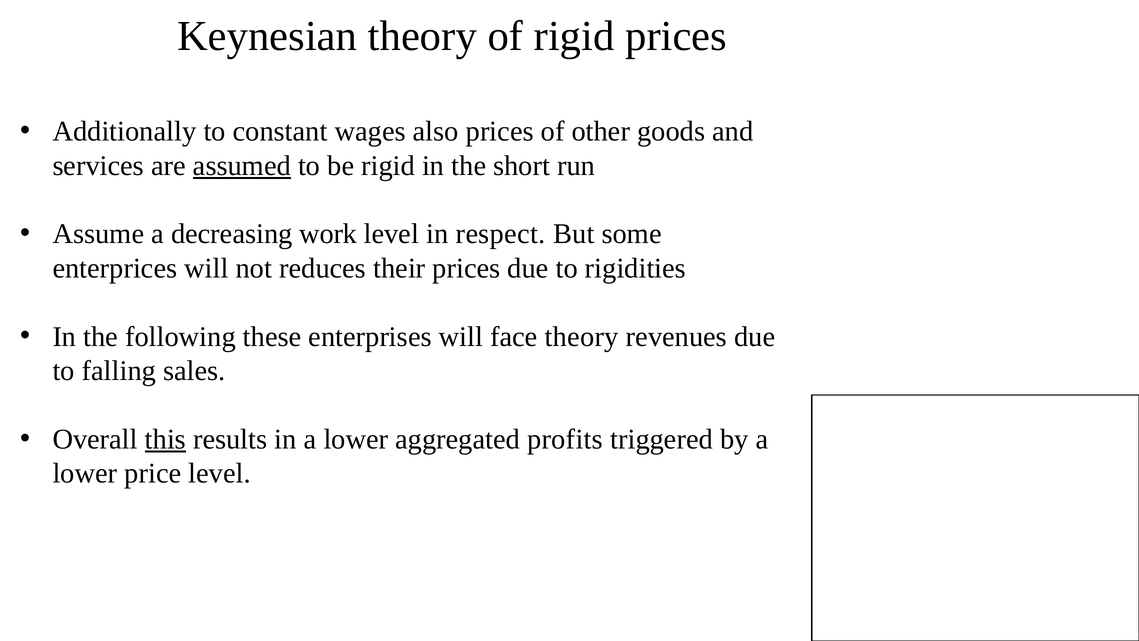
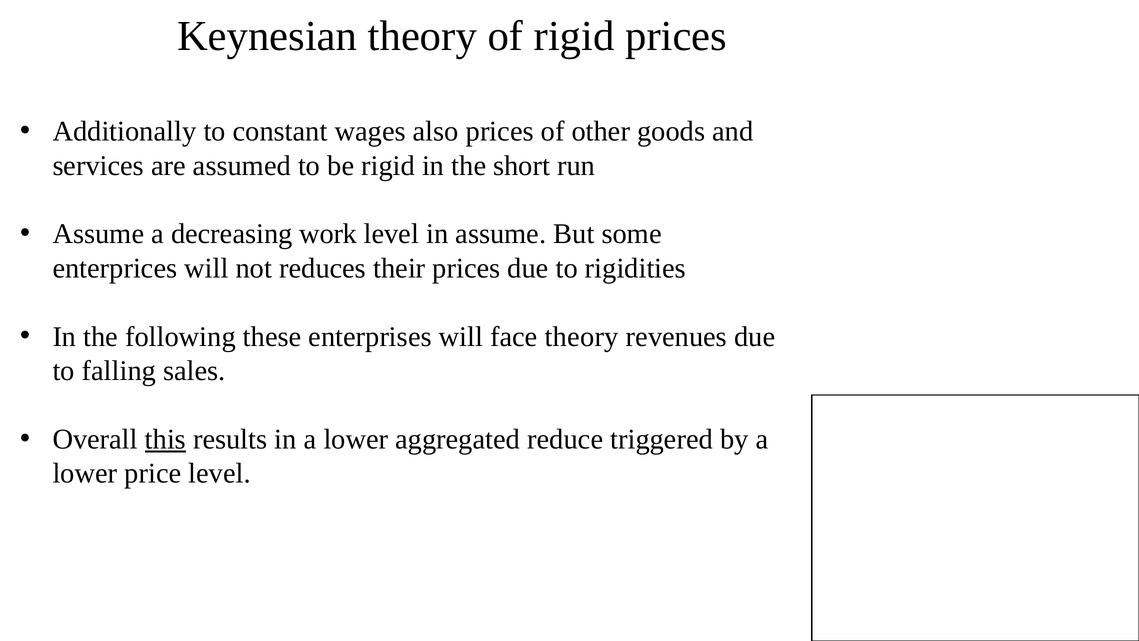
assumed underline: present -> none
in respect: respect -> assume
profits: profits -> reduce
